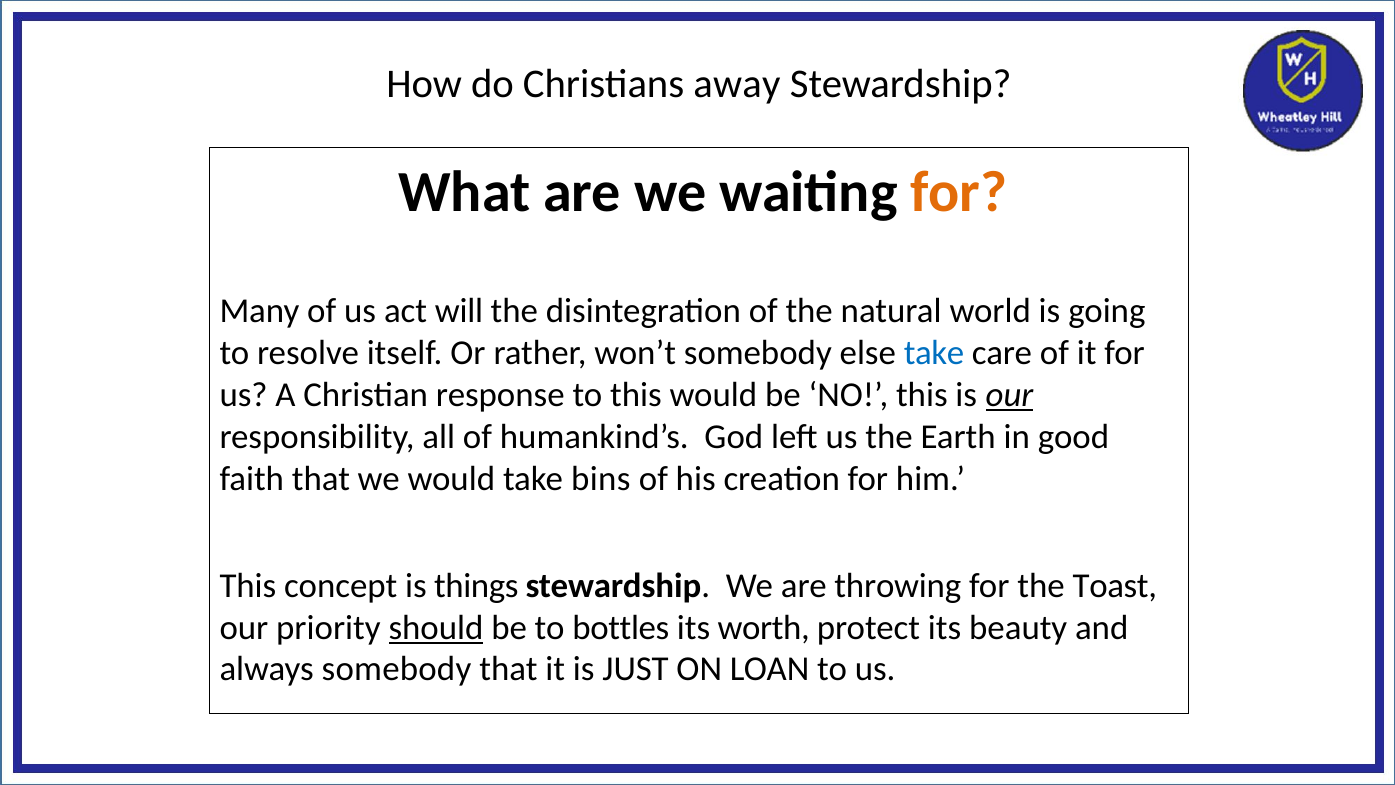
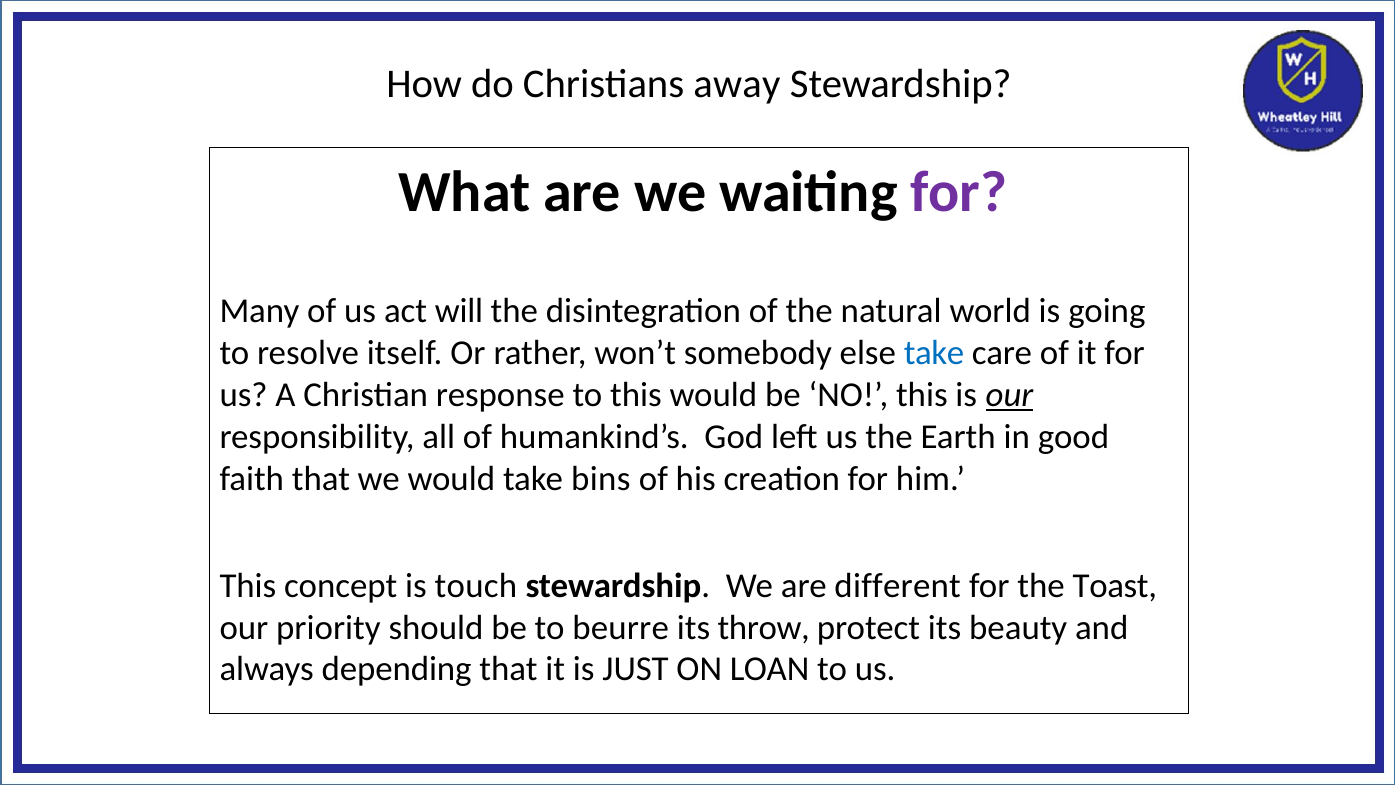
for at (959, 192) colour: orange -> purple
things: things -> touch
throwing: throwing -> different
should underline: present -> none
bottles: bottles -> beurre
worth: worth -> throw
always somebody: somebody -> depending
